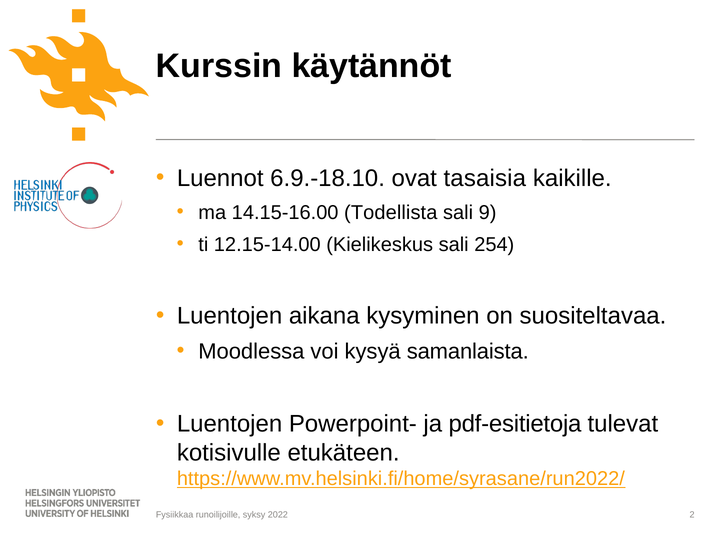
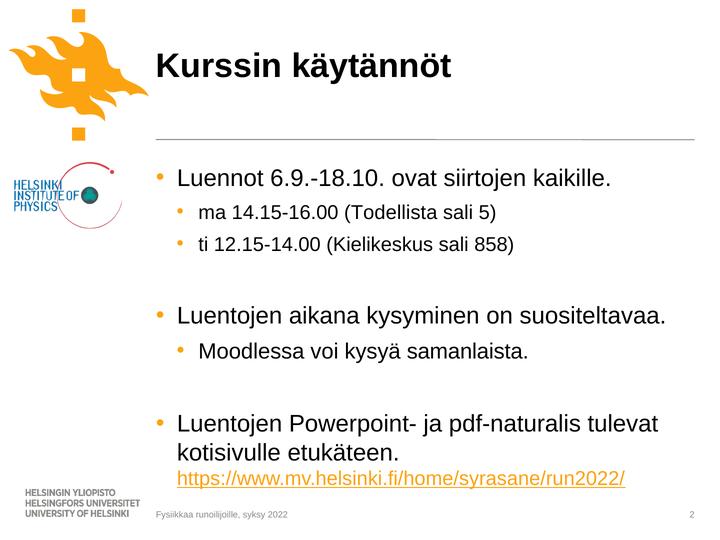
tasaisia: tasaisia -> siirtojen
9: 9 -> 5
254: 254 -> 858
pdf-esitietoja: pdf-esitietoja -> pdf-naturalis
